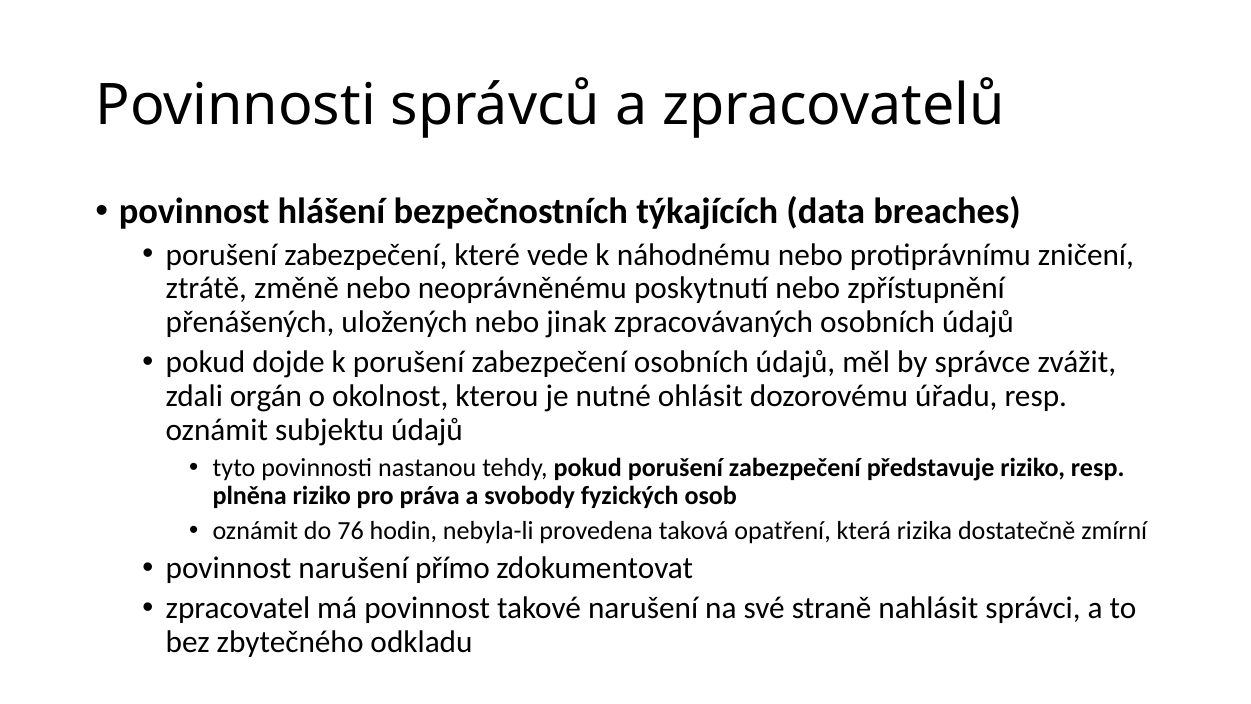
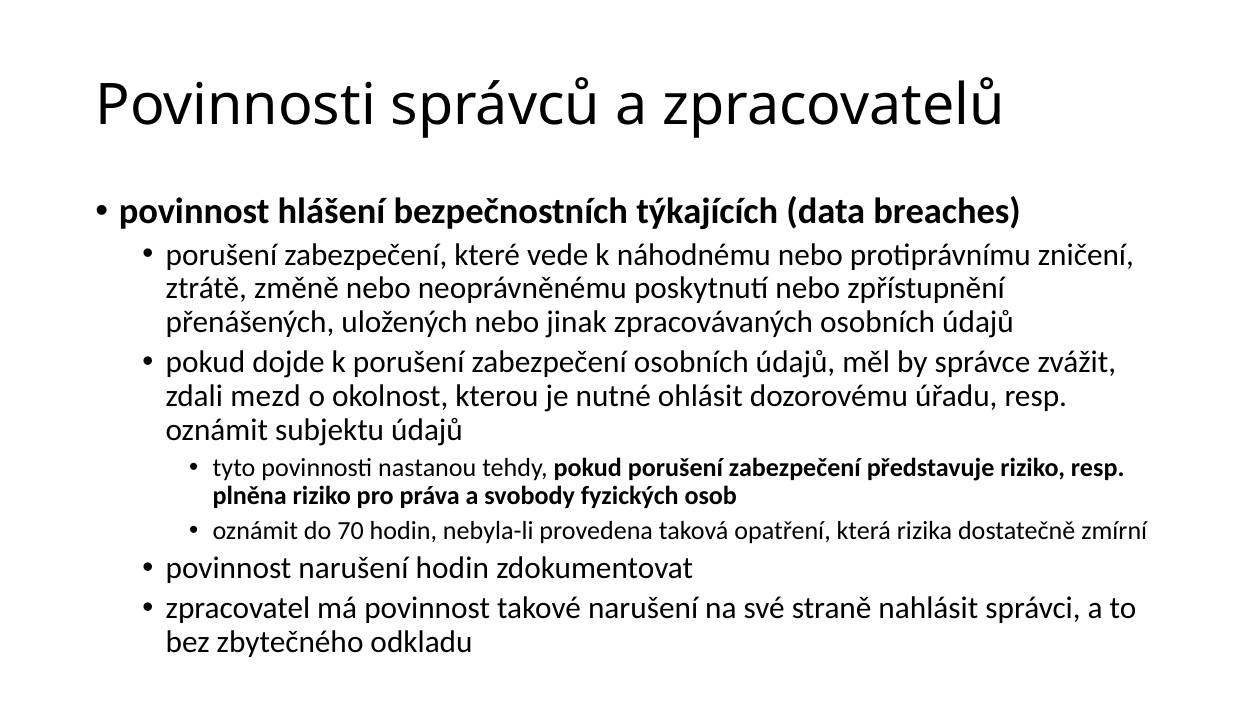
orgán: orgán -> mezd
76: 76 -> 70
narušení přímo: přímo -> hodin
